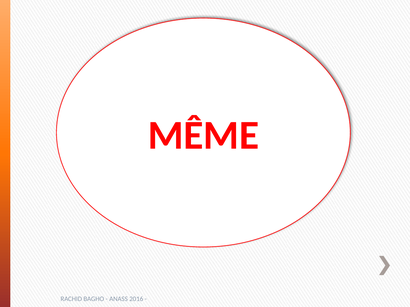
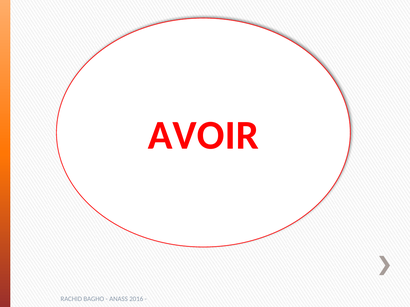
MÊME: MÊME -> AVOIR
